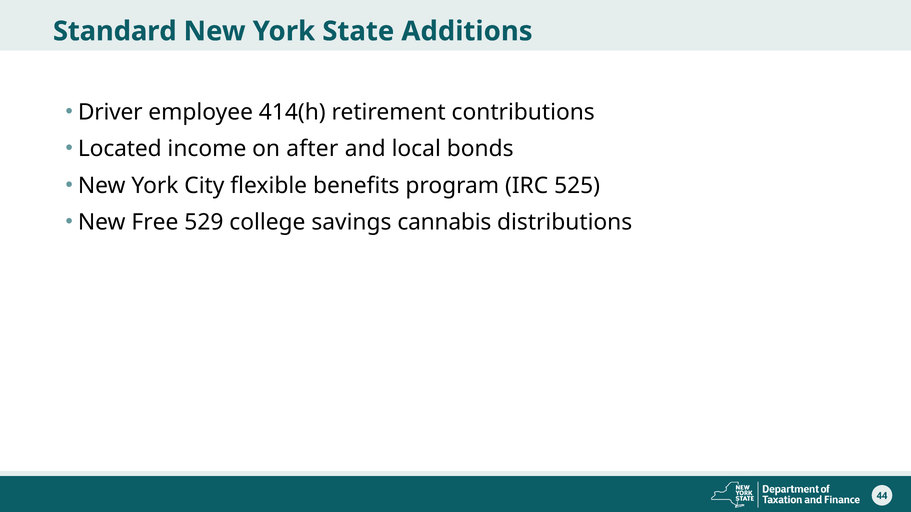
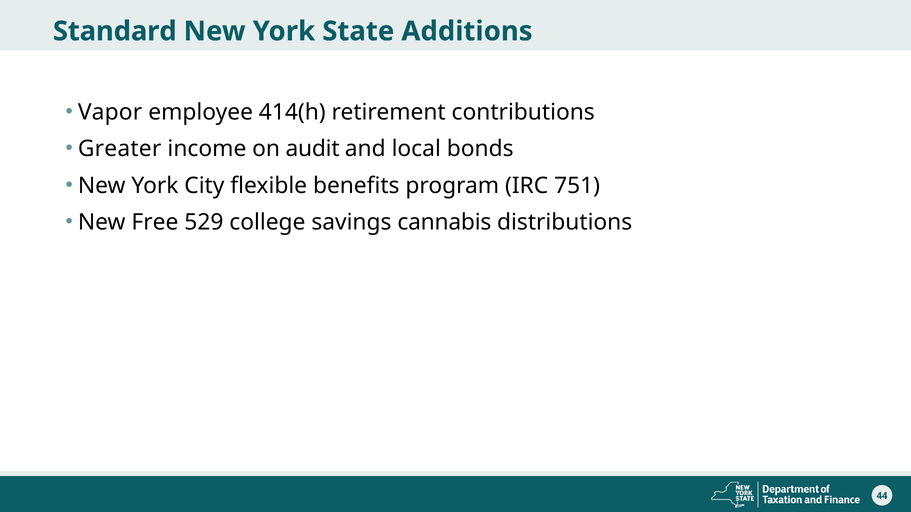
Driver: Driver -> Vapor
Located: Located -> Greater
after: after -> audit
525: 525 -> 751
